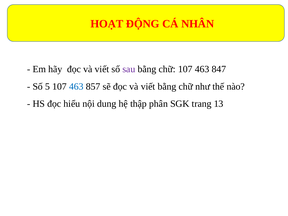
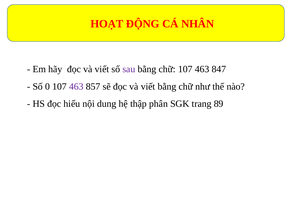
5: 5 -> 0
463 at (76, 86) colour: blue -> purple
13: 13 -> 89
